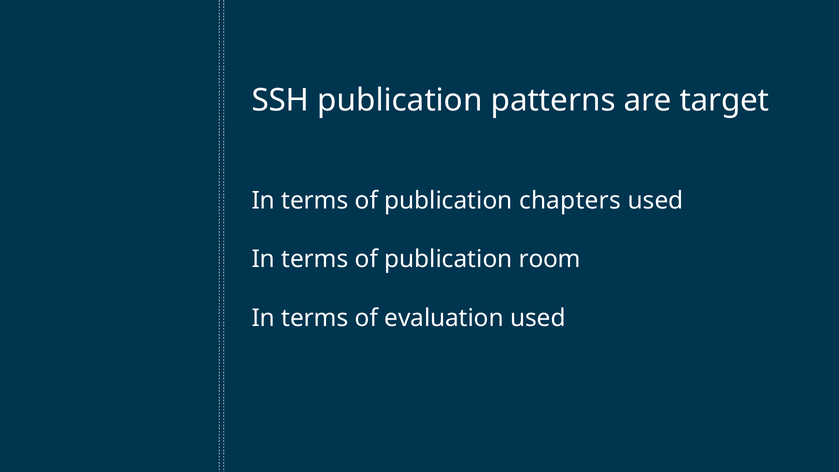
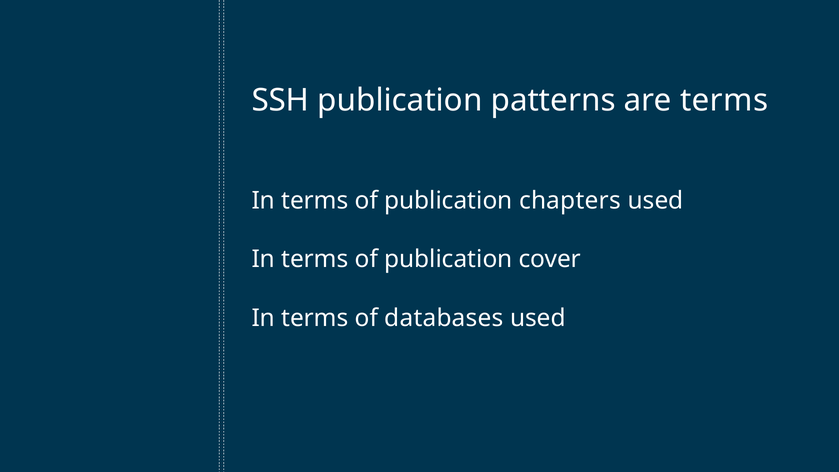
are target: target -> terms
room: room -> cover
evaluation: evaluation -> databases
